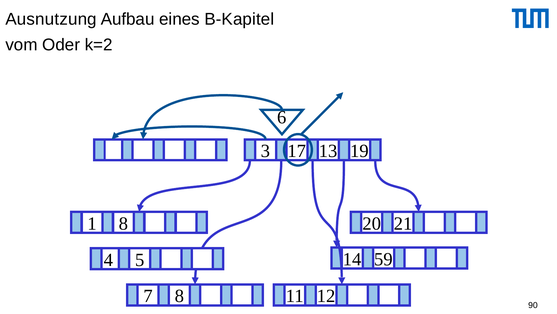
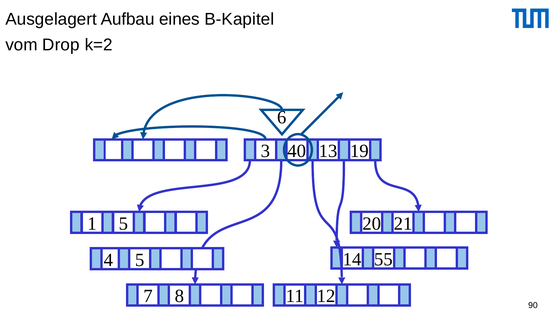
Ausnutzung: Ausnutzung -> Ausgelagert
Oder: Oder -> Drop
17: 17 -> 40
1 8: 8 -> 5
59: 59 -> 55
